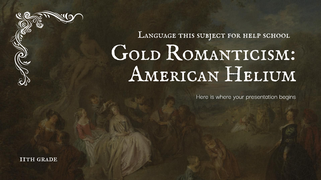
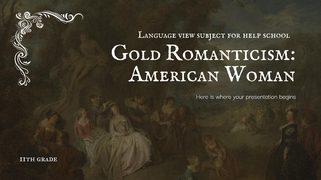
this: this -> view
Helium: Helium -> Woman
